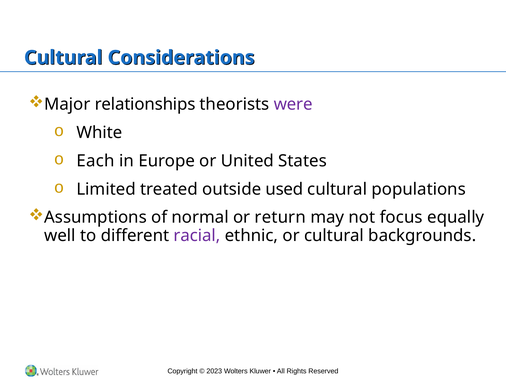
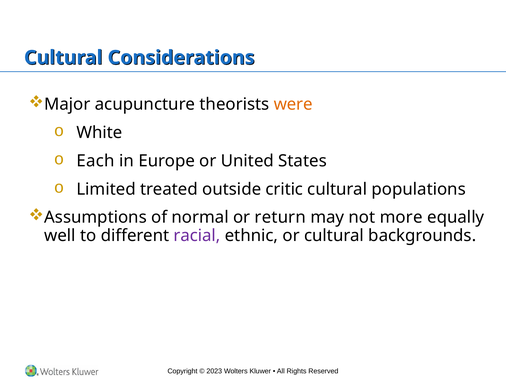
relationships: relationships -> acupuncture
were colour: purple -> orange
used: used -> critic
focus: focus -> more
